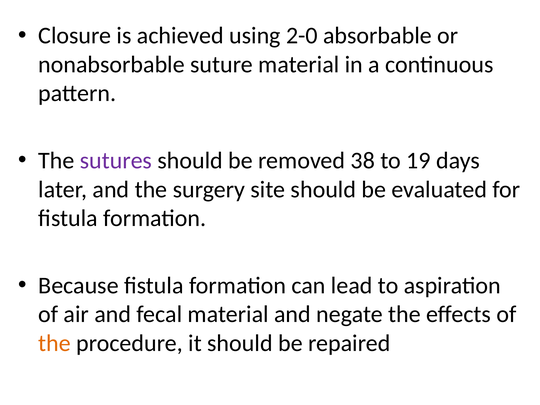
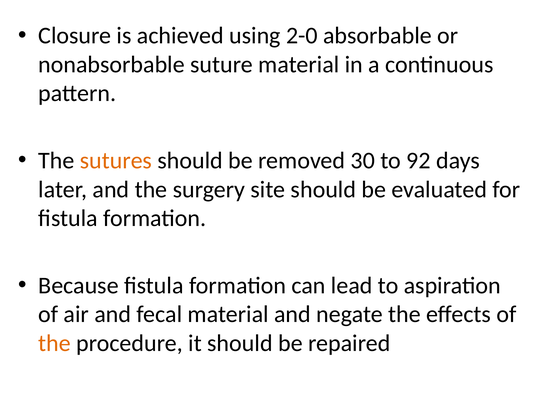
sutures colour: purple -> orange
38: 38 -> 30
19: 19 -> 92
